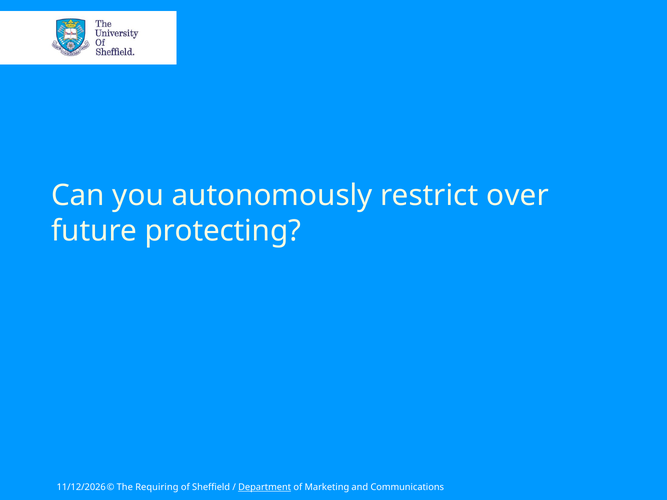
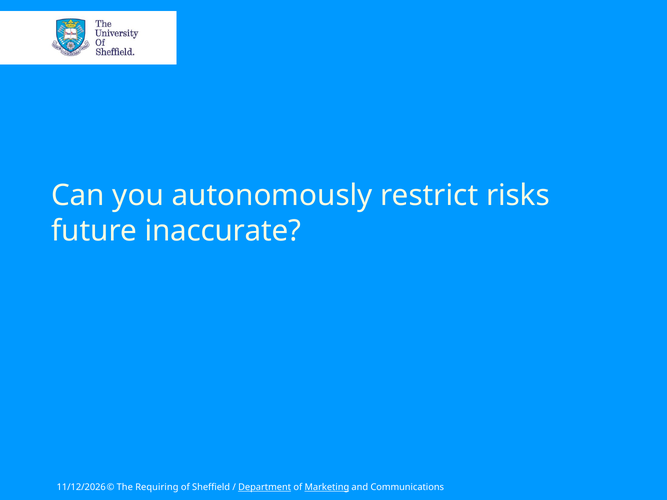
over: over -> risks
protecting: protecting -> inaccurate
Marketing underline: none -> present
